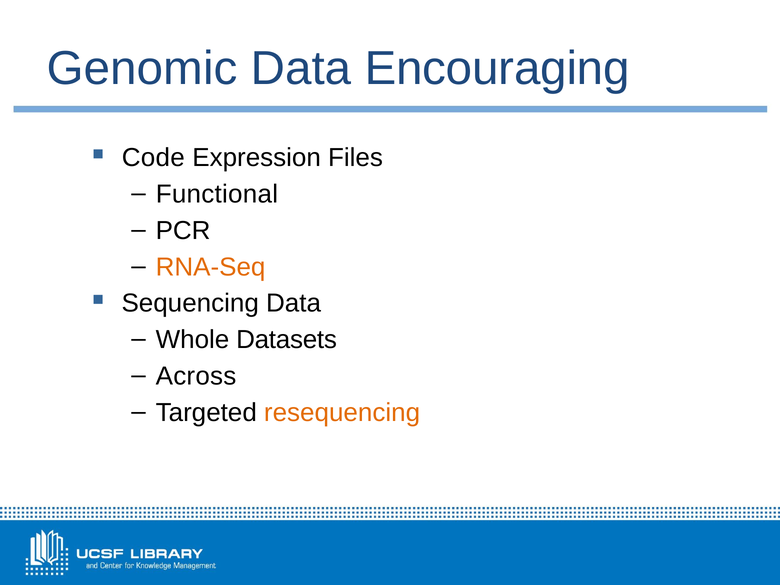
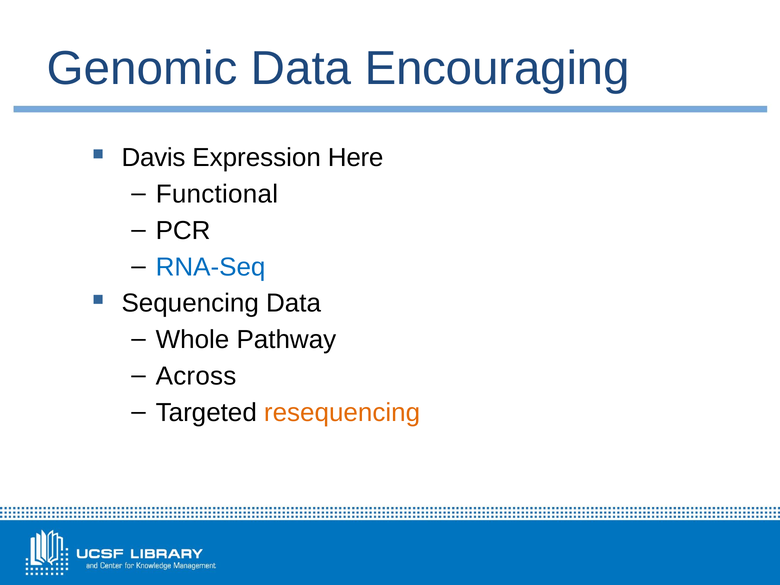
Code: Code -> Davis
Files: Files -> Here
RNA-Seq colour: orange -> blue
Datasets: Datasets -> Pathway
